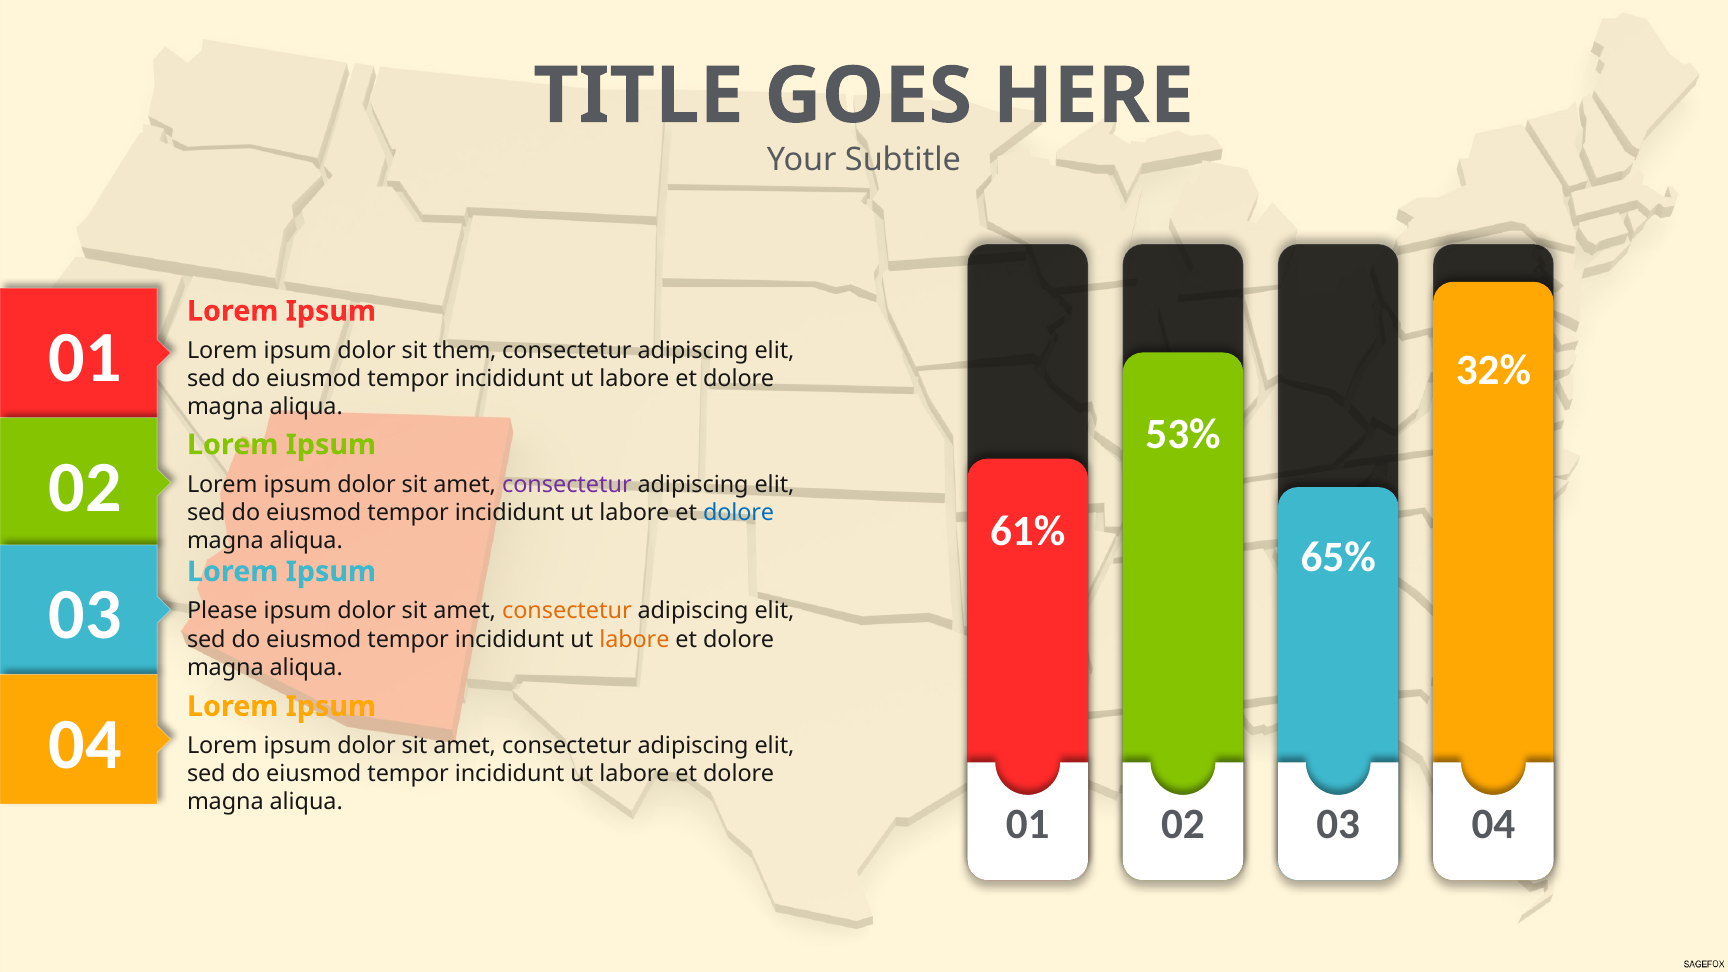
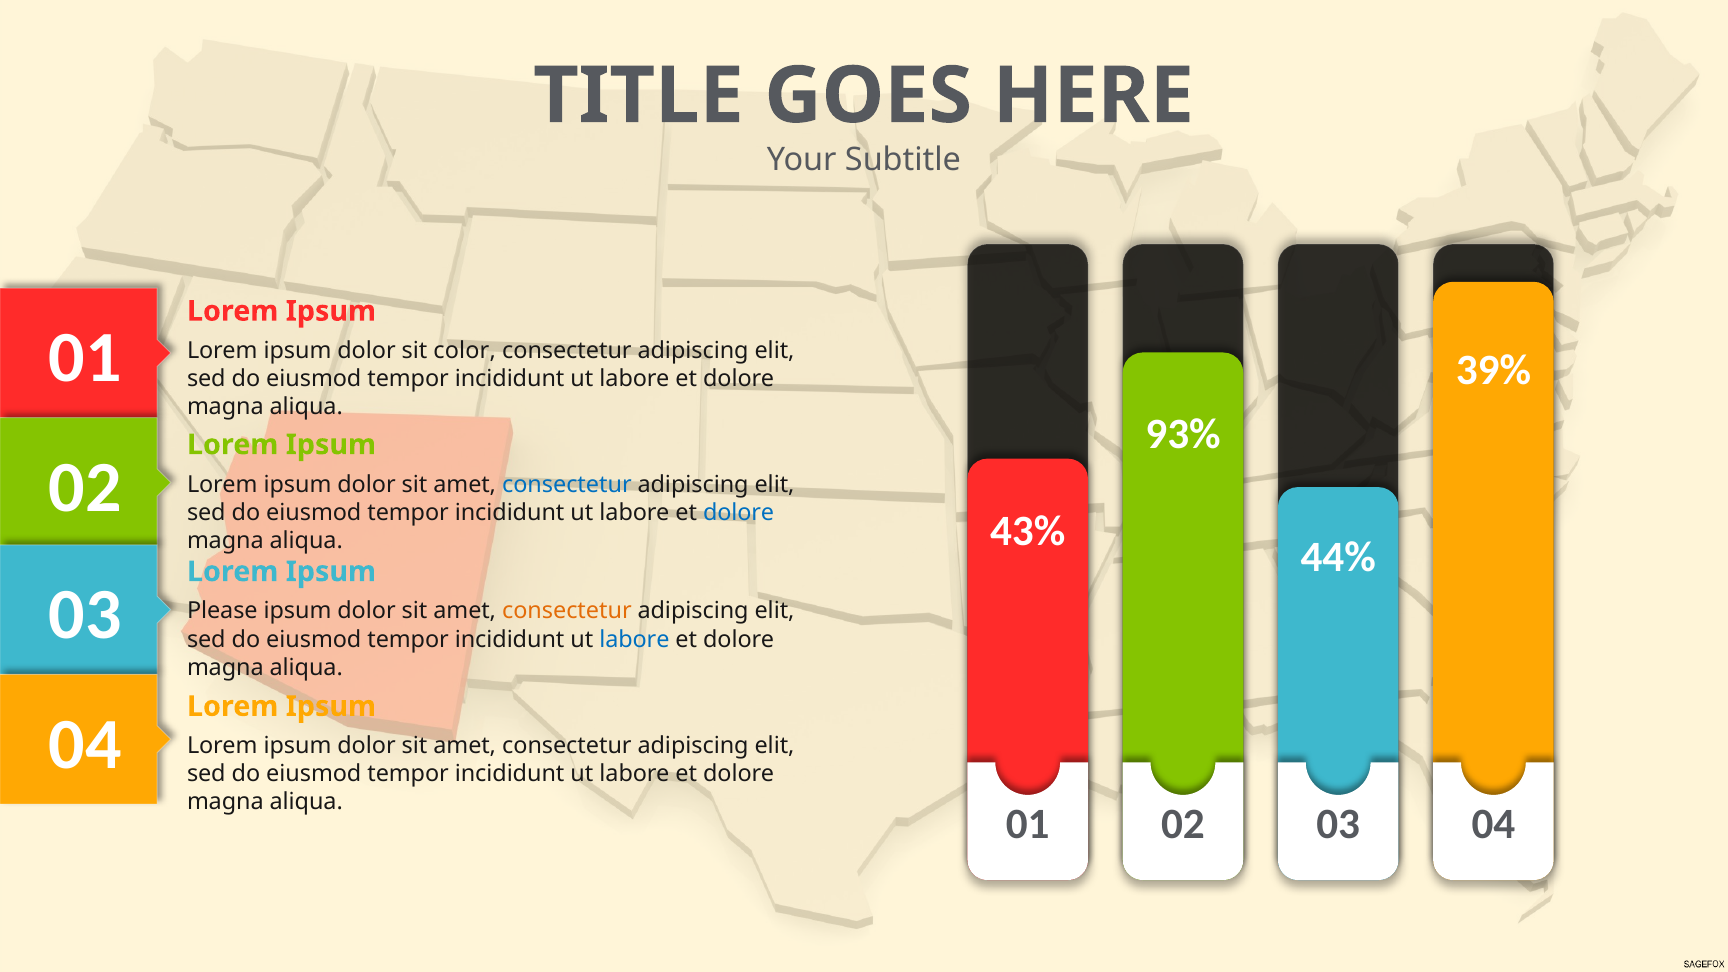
them: them -> color
32%: 32% -> 39%
53%: 53% -> 93%
consectetur at (567, 484) colour: purple -> blue
61%: 61% -> 43%
65%: 65% -> 44%
labore at (634, 639) colour: orange -> blue
